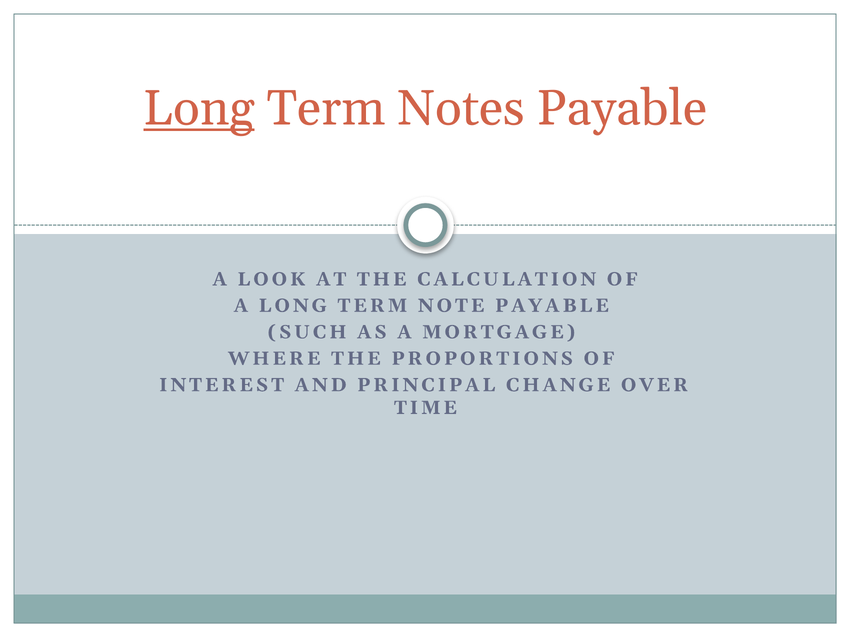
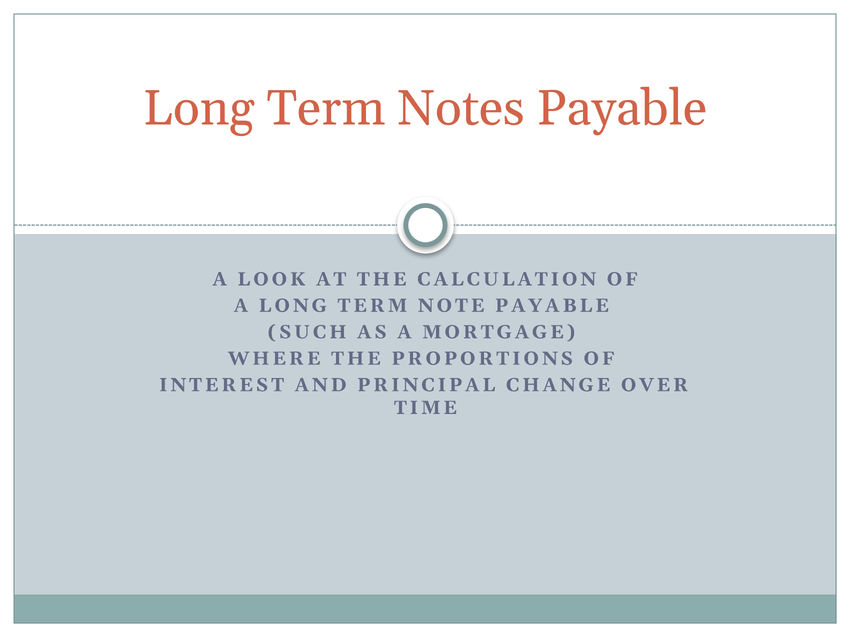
Long at (199, 108) underline: present -> none
